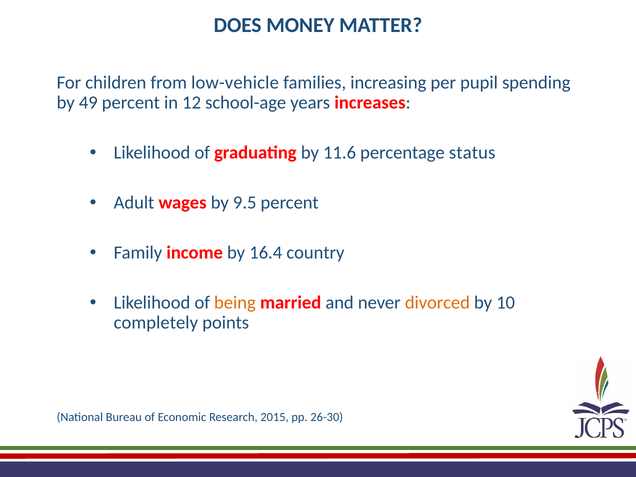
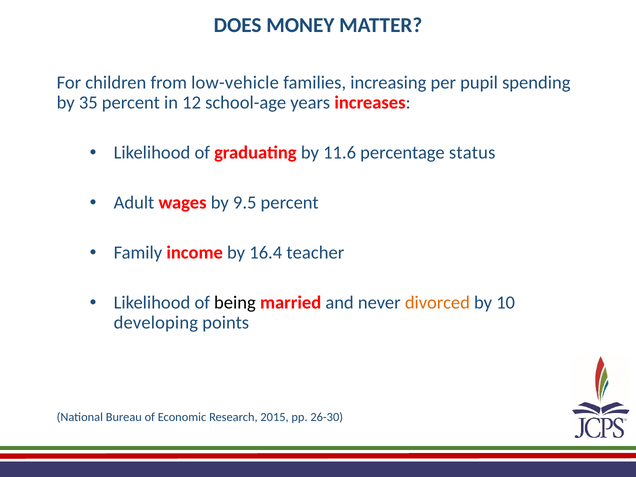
49: 49 -> 35
country: country -> teacher
being colour: orange -> black
completely: completely -> developing
